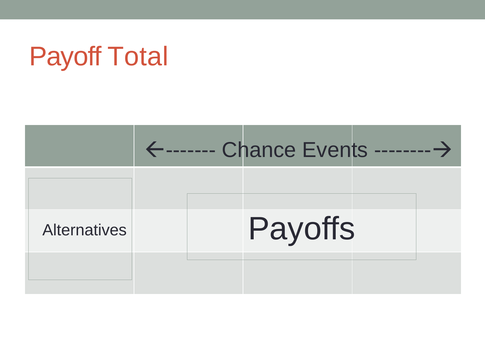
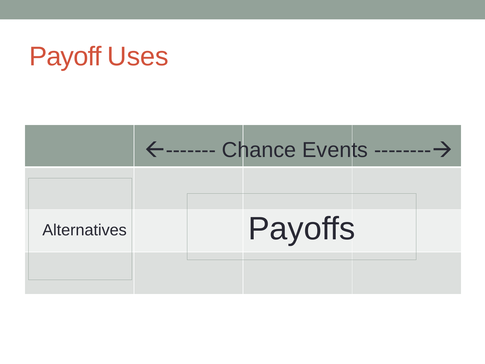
Total: Total -> Uses
